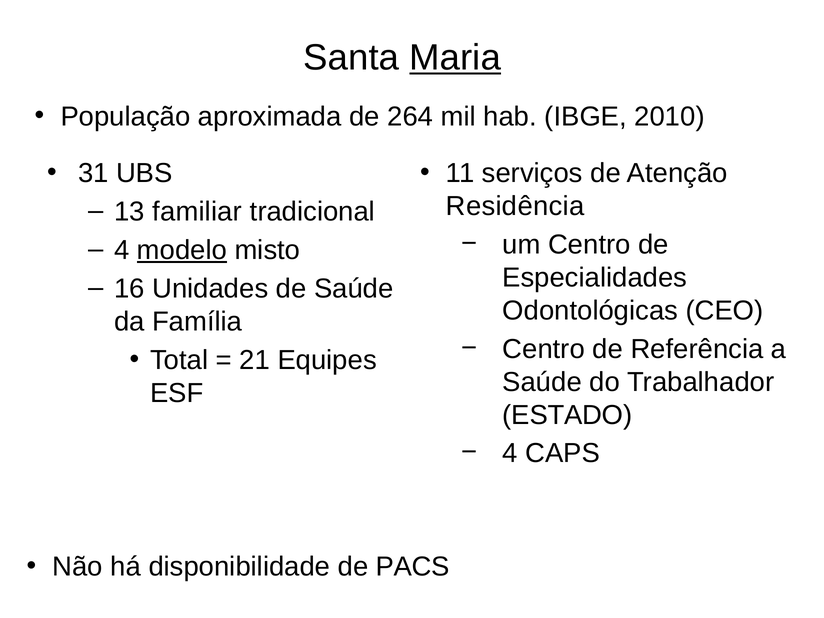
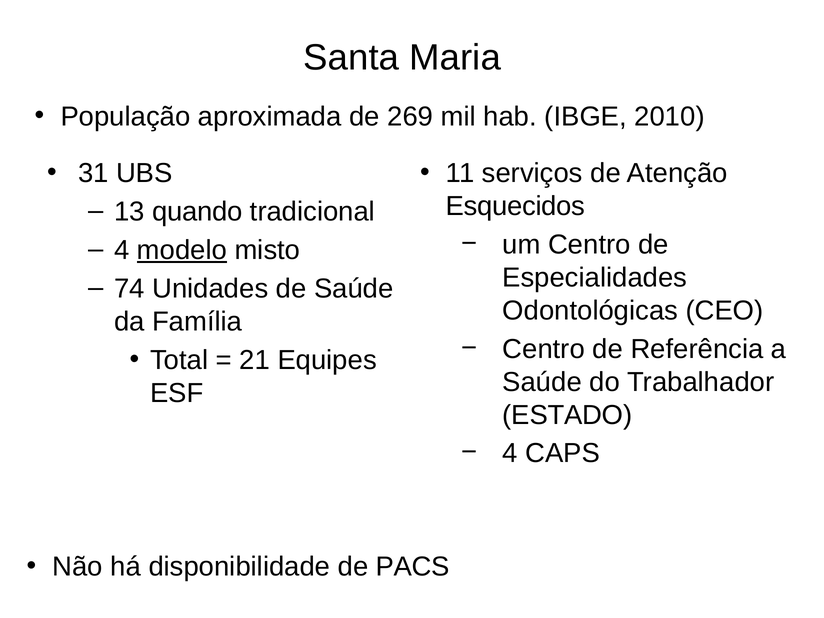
Maria underline: present -> none
264: 264 -> 269
Residência: Residência -> Esquecidos
familiar: familiar -> quando
16: 16 -> 74
